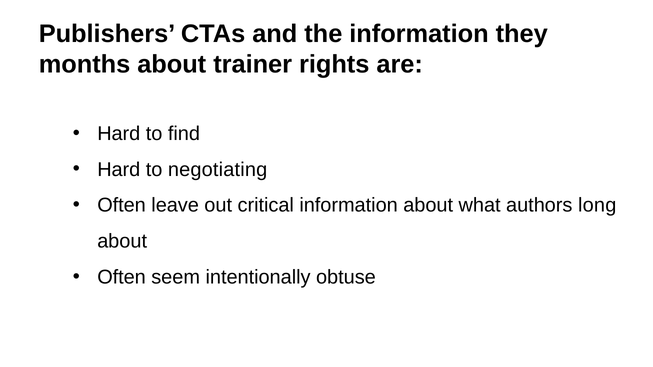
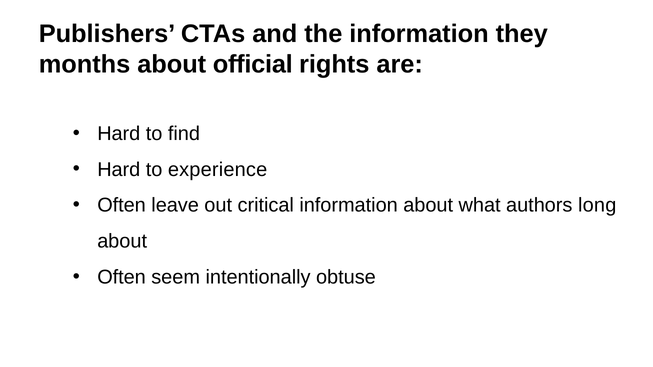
trainer: trainer -> official
negotiating: negotiating -> experience
